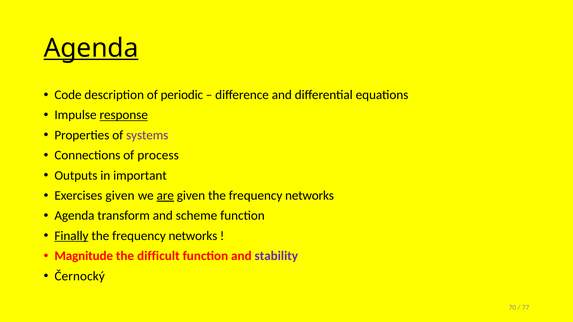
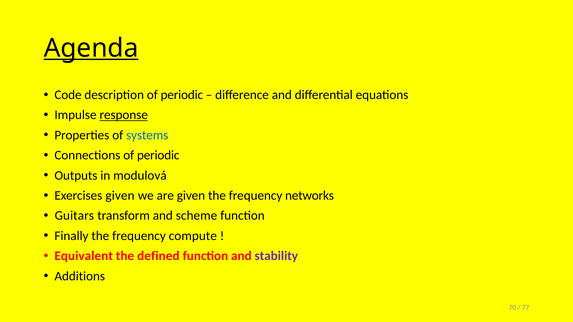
systems colour: purple -> blue
Connections of process: process -> periodic
important: important -> modulová
are underline: present -> none
Agenda at (74, 216): Agenda -> Guitars
Finally underline: present -> none
networks at (193, 236): networks -> compute
Magnitude: Magnitude -> Equivalent
difficult: difficult -> defined
Černocký: Černocký -> Additions
